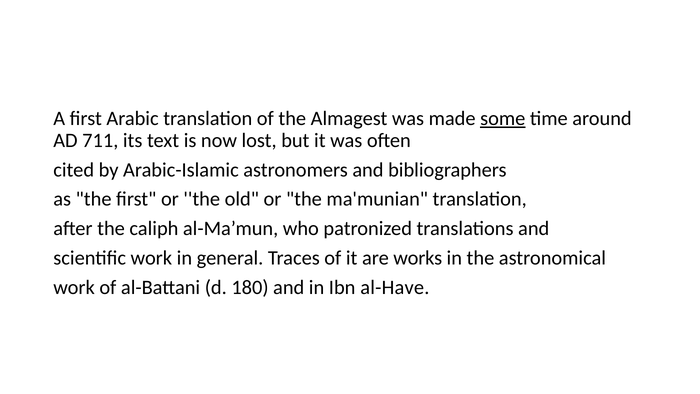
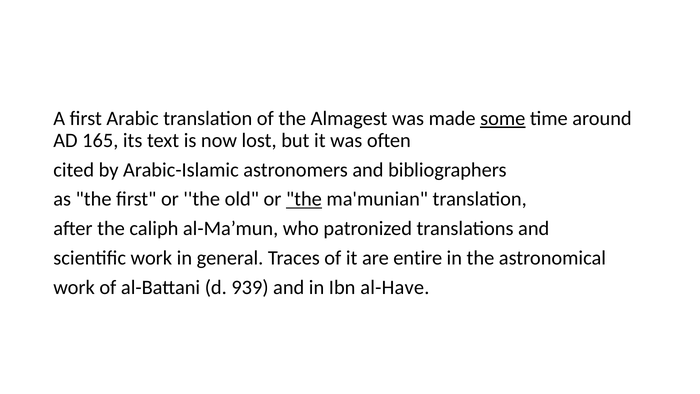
711: 711 -> 165
the at (304, 199) underline: none -> present
works: works -> entire
180: 180 -> 939
